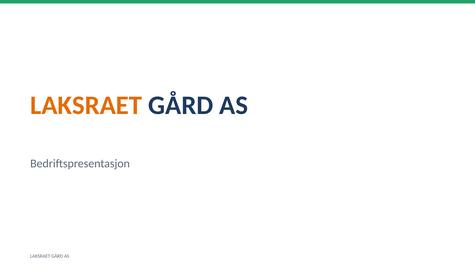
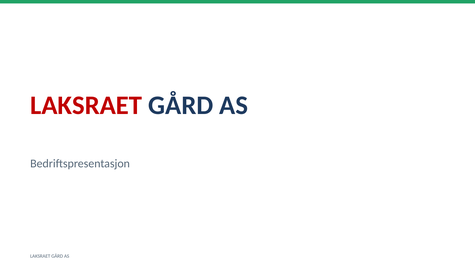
LAKSRAET at (86, 105) colour: orange -> red
